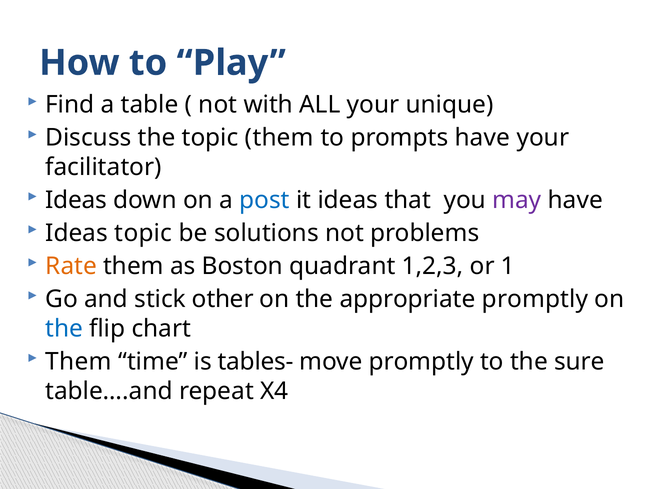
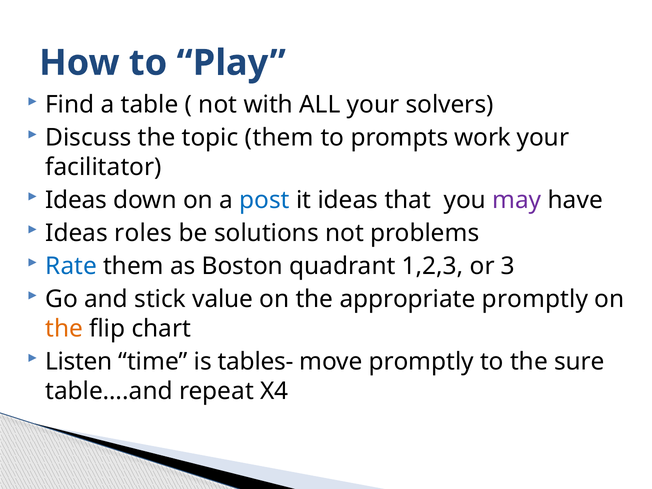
unique: unique -> solvers
prompts have: have -> work
Ideas topic: topic -> roles
Rate colour: orange -> blue
1: 1 -> 3
other: other -> value
the at (64, 329) colour: blue -> orange
Them at (79, 362): Them -> Listen
